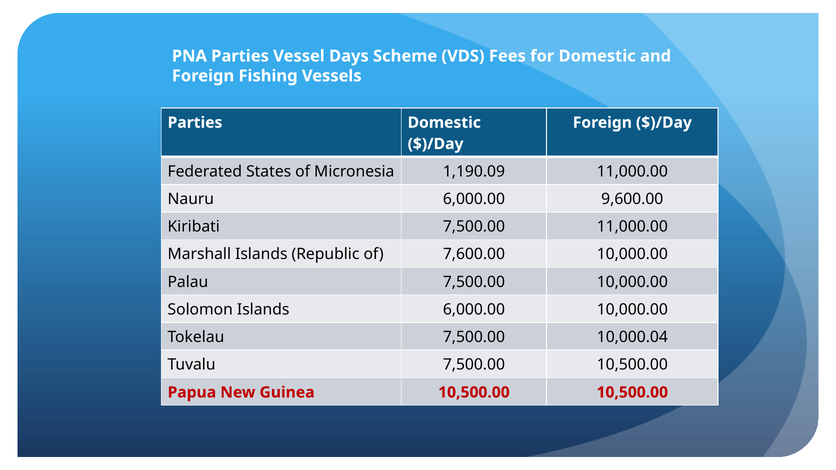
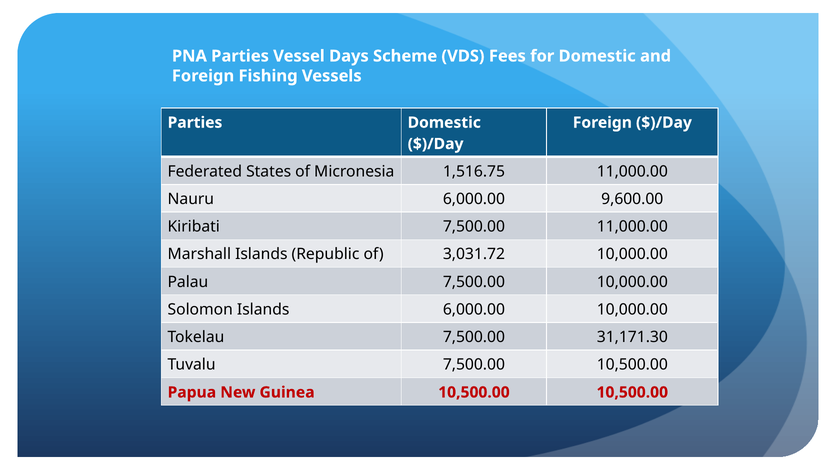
1,190.09: 1,190.09 -> 1,516.75
7,600.00: 7,600.00 -> 3,031.72
10,000.04: 10,000.04 -> 31,171.30
